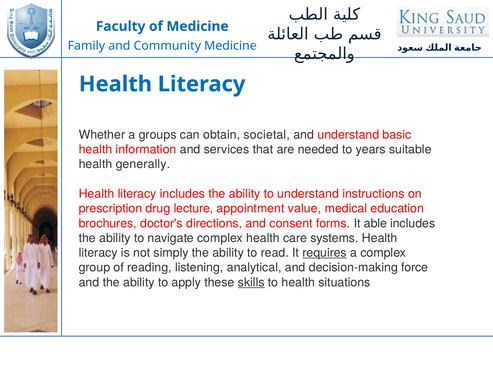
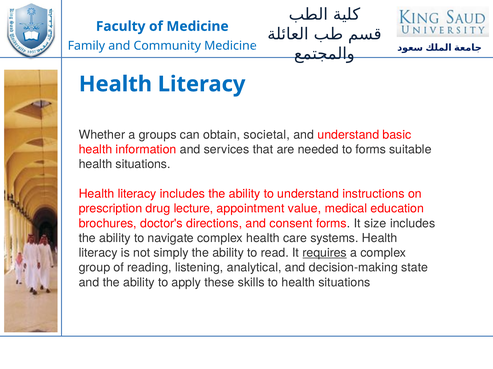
to years: years -> forms
generally at (143, 165): generally -> situations
able: able -> size
force: force -> state
skills underline: present -> none
